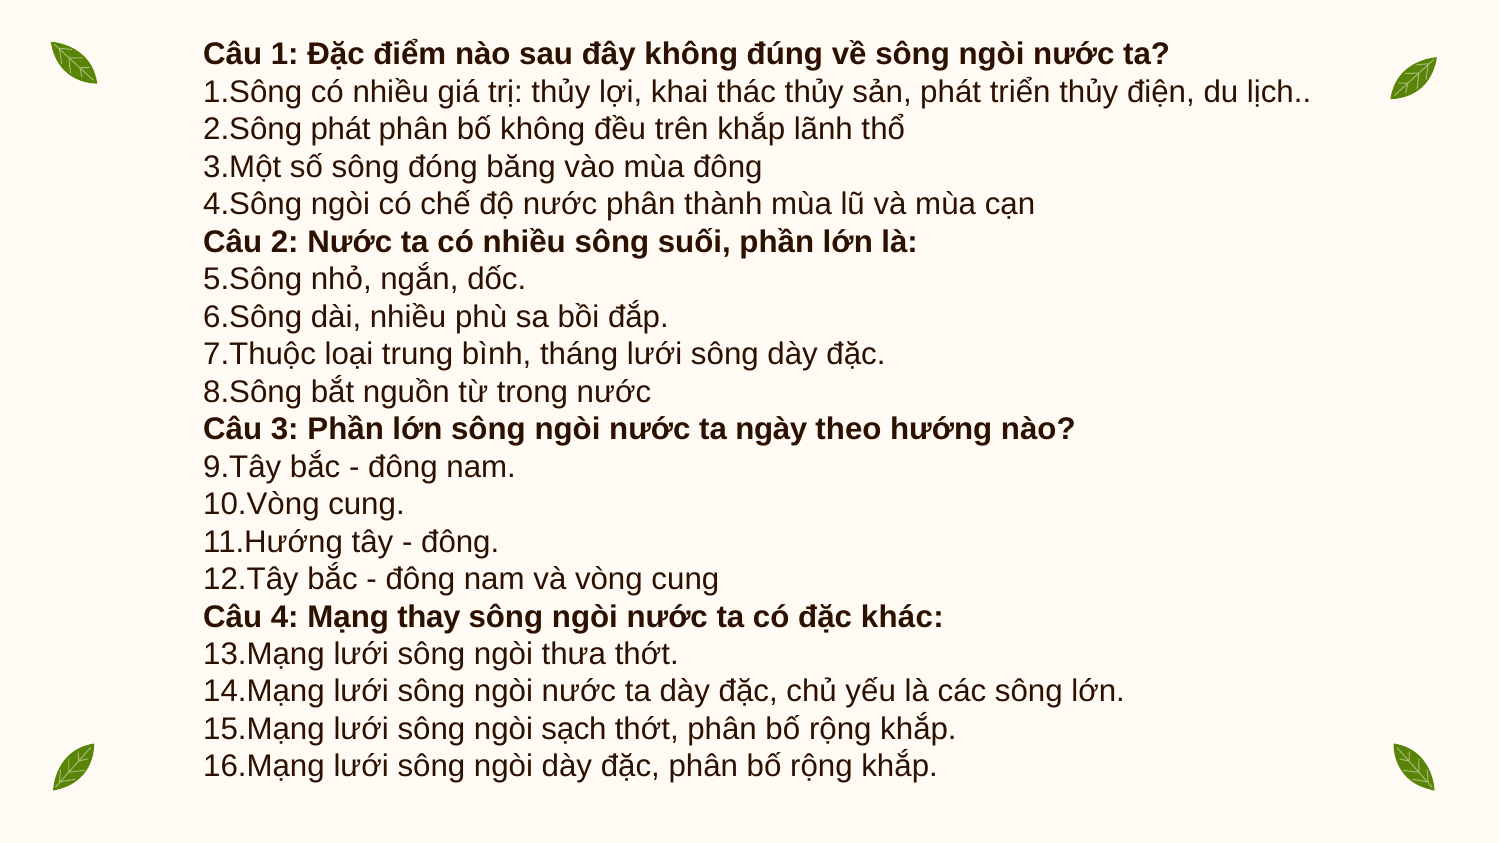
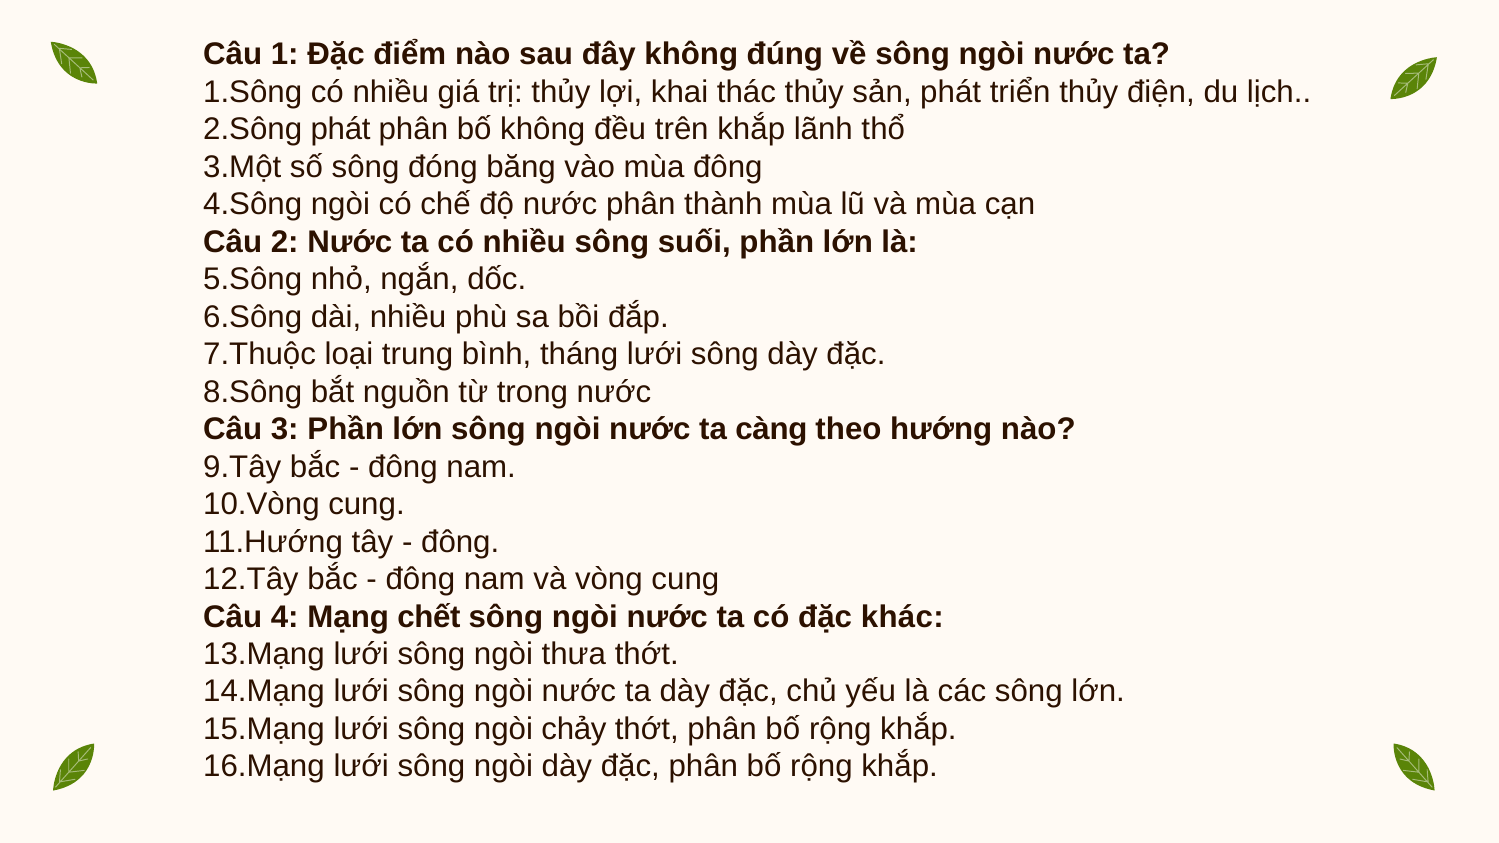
ngày: ngày -> càng
thay: thay -> chết
sạch: sạch -> chảy
